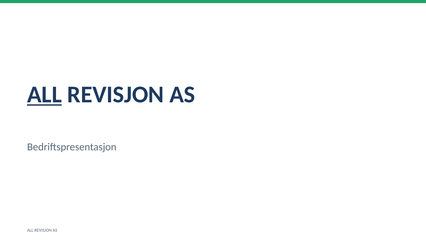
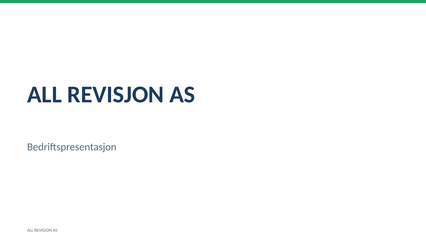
ALL at (44, 94) underline: present -> none
